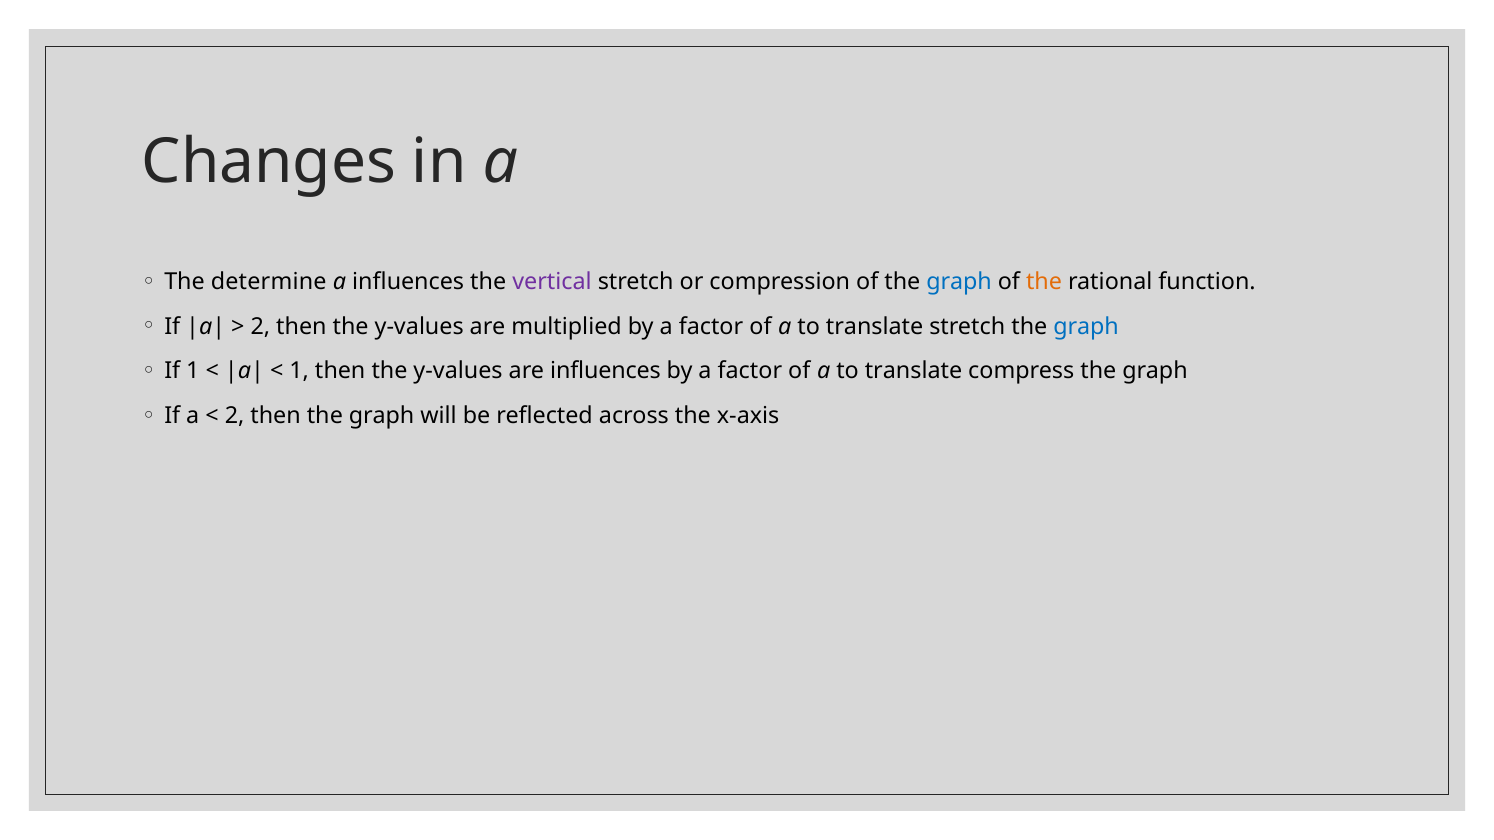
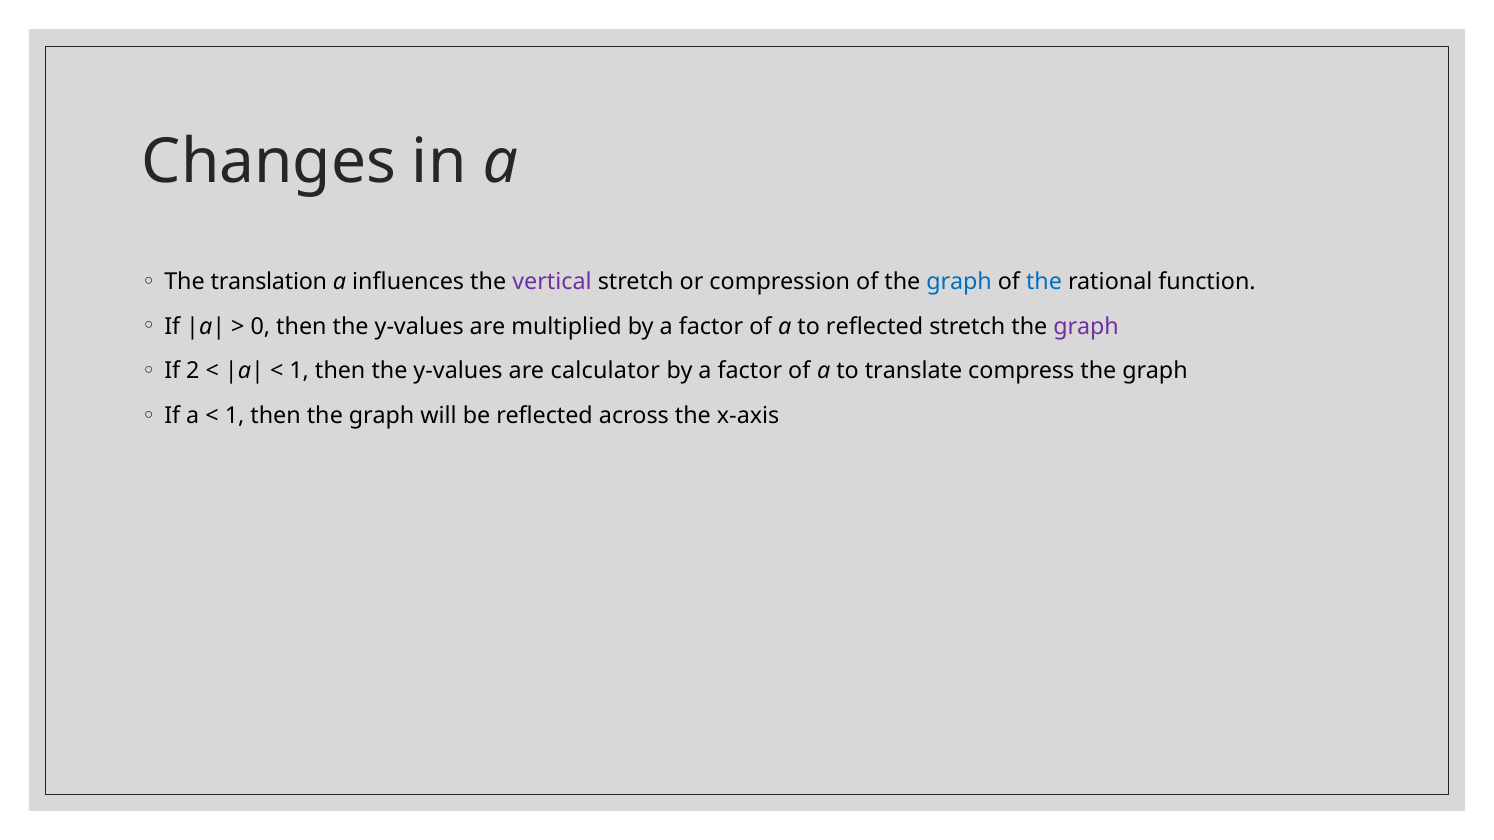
determine: determine -> translation
the at (1044, 282) colour: orange -> blue
2 at (260, 327): 2 -> 0
translate at (875, 327): translate -> reflected
graph at (1086, 327) colour: blue -> purple
If 1: 1 -> 2
are influences: influences -> calculator
2 at (235, 416): 2 -> 1
